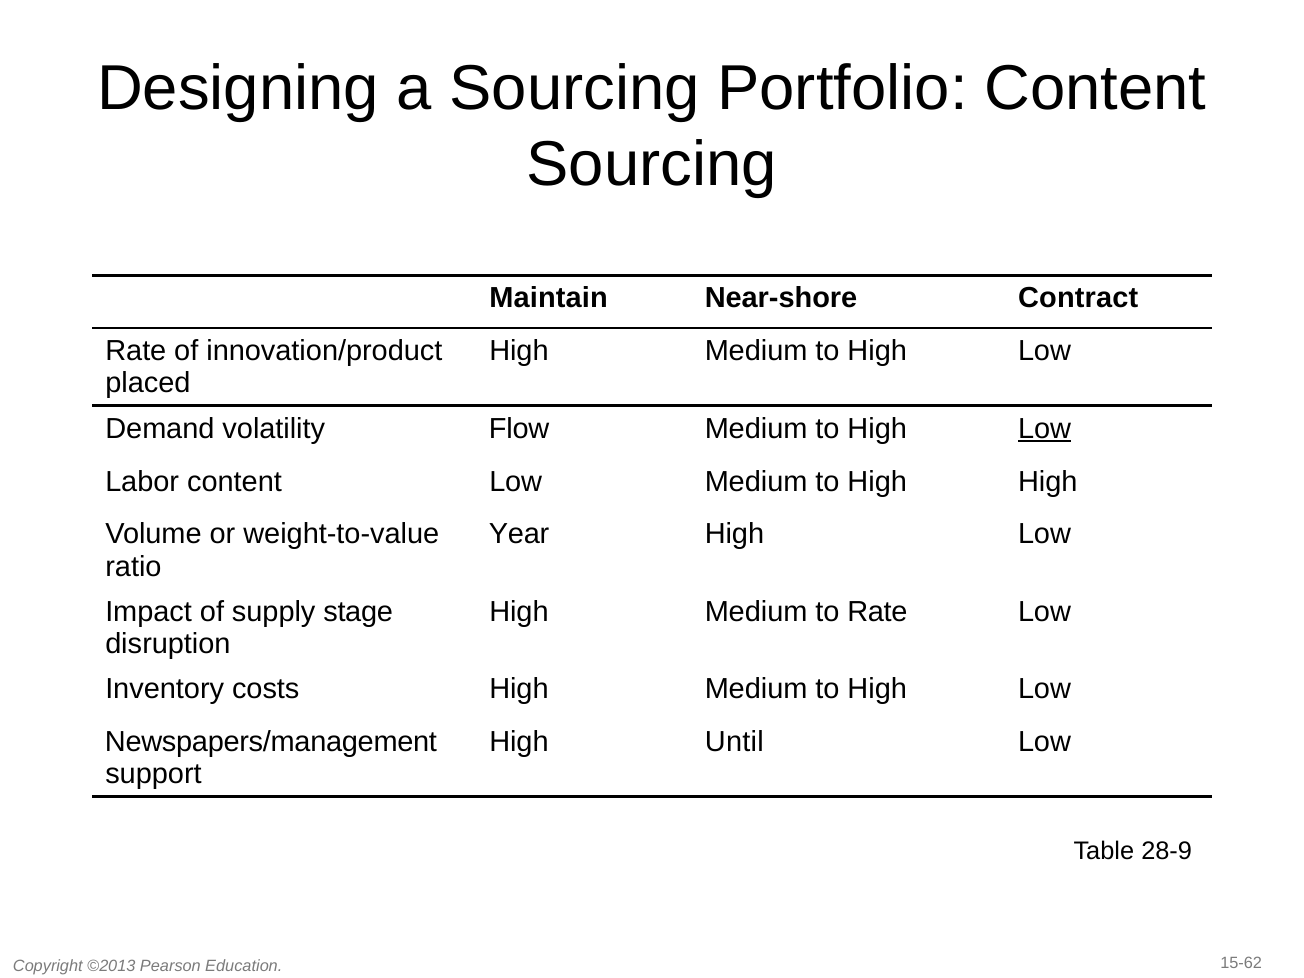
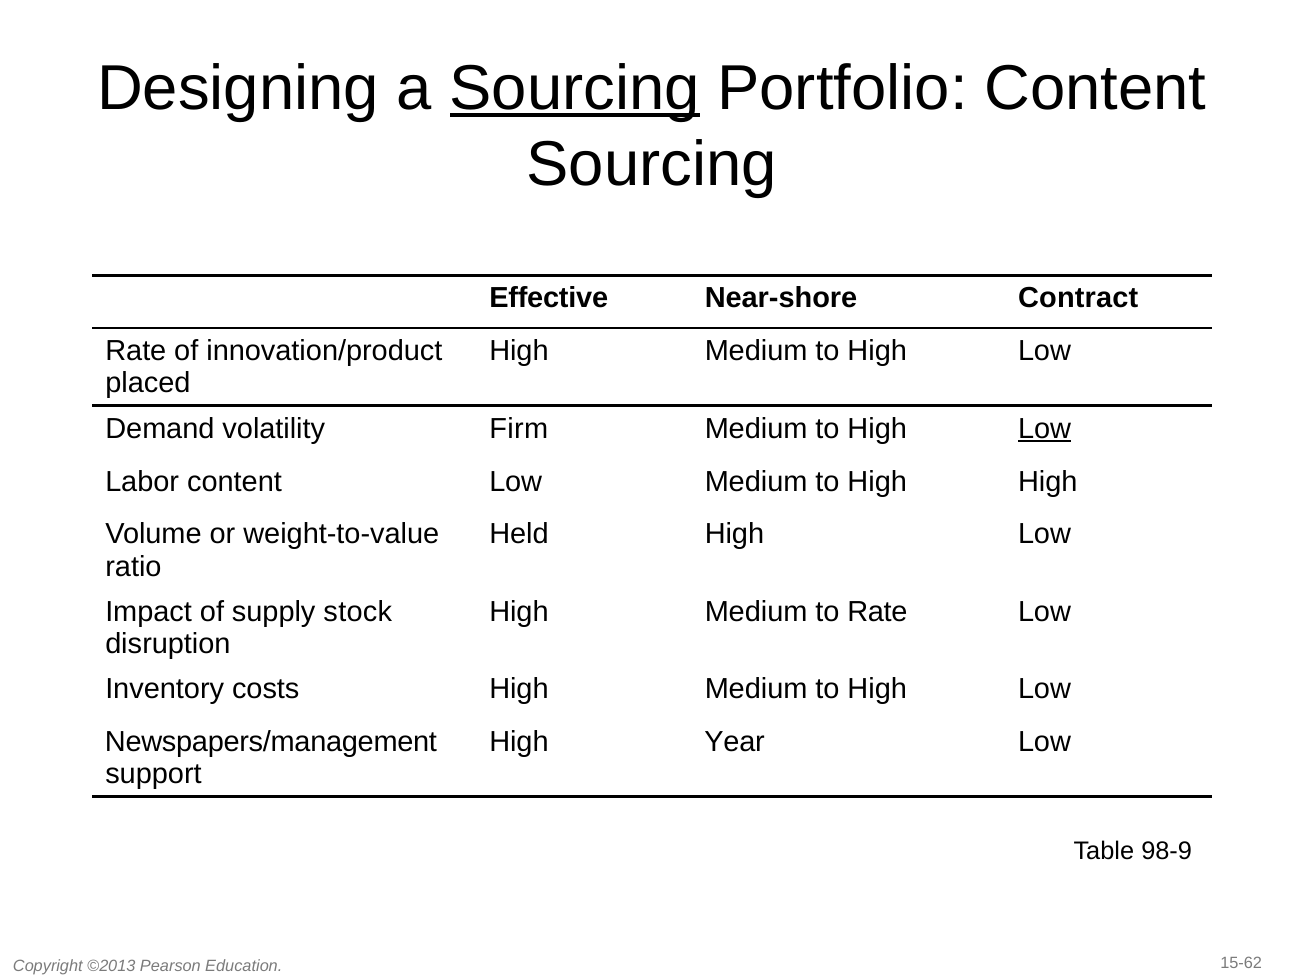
Sourcing at (575, 88) underline: none -> present
Maintain: Maintain -> Effective
Flow: Flow -> Firm
Year: Year -> Held
stage: stage -> stock
Until: Until -> Year
28-9: 28-9 -> 98-9
